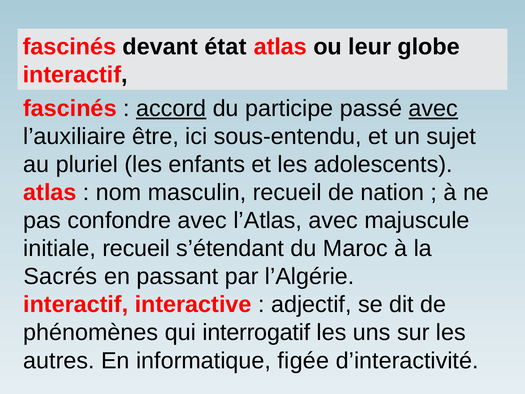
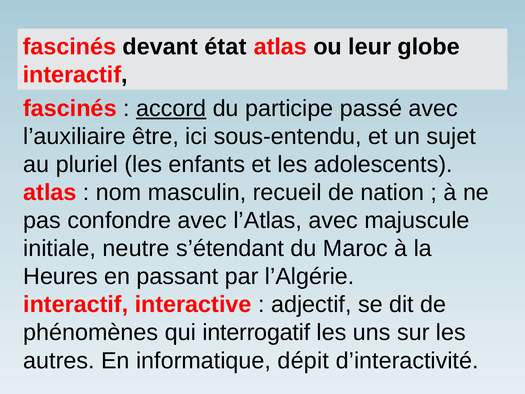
avec at (433, 108) underline: present -> none
initiale recueil: recueil -> neutre
Sacrés: Sacrés -> Heures
figée: figée -> dépit
